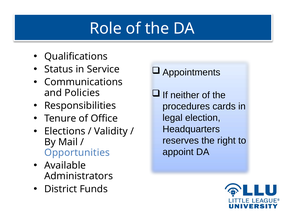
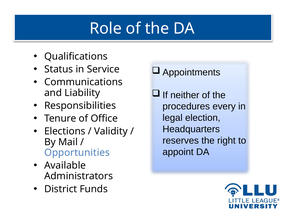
Policies: Policies -> Liability
cards: cards -> every
